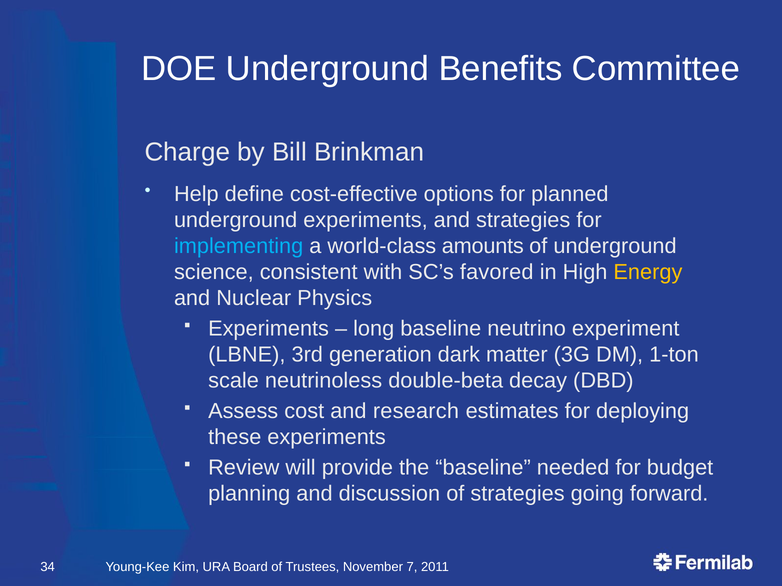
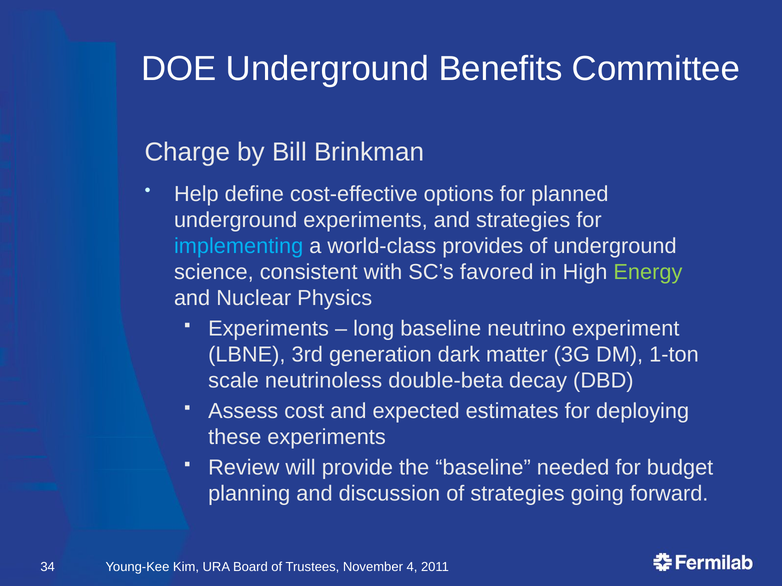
amounts: amounts -> provides
Energy colour: yellow -> light green
research: research -> expected
7: 7 -> 4
